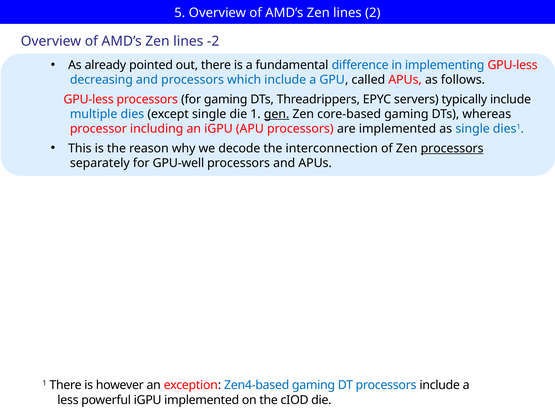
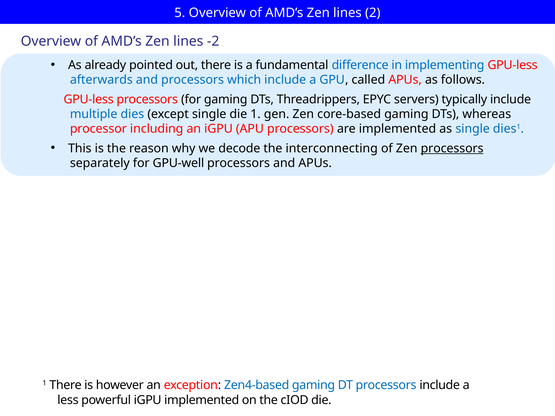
decreasing: decreasing -> afterwards
gen underline: present -> none
interconnection: interconnection -> interconnecting
